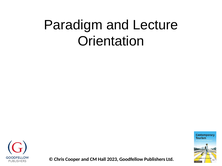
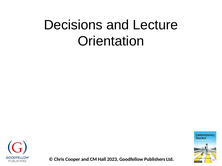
Paradigm at (73, 25): Paradigm -> Decisions
